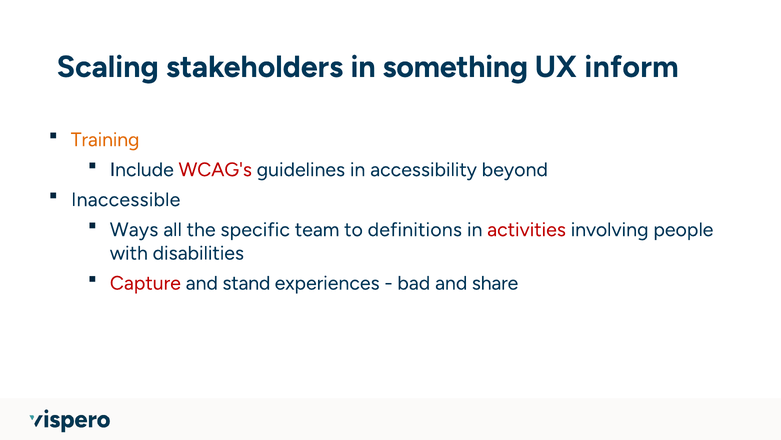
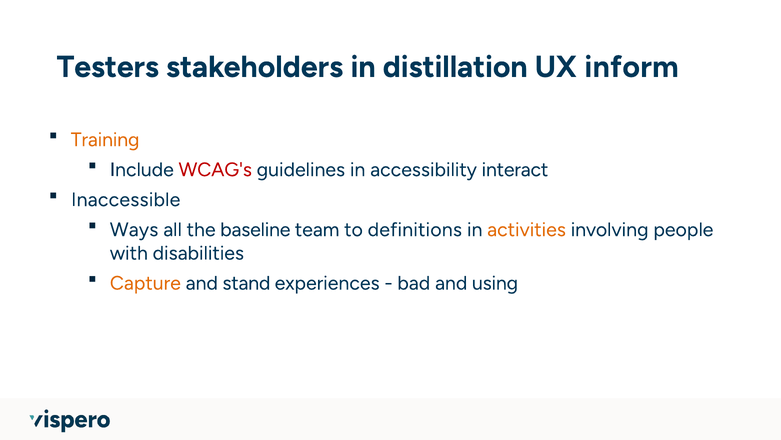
Scaling: Scaling -> Testers
something: something -> distillation
beyond: beyond -> interact
specific: specific -> baseline
activities colour: red -> orange
Capture colour: red -> orange
share: share -> using
